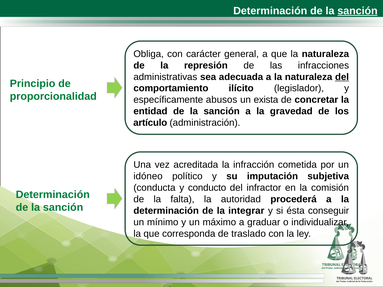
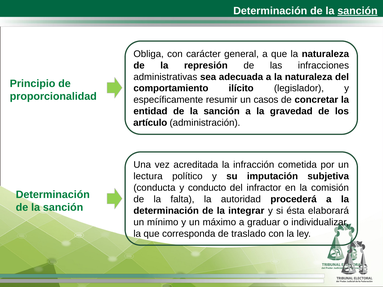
del at (342, 77) underline: present -> none
abusos: abusos -> resumir
exista: exista -> casos
idóneo: idóneo -> lectura
conseguir: conseguir -> elaborará
